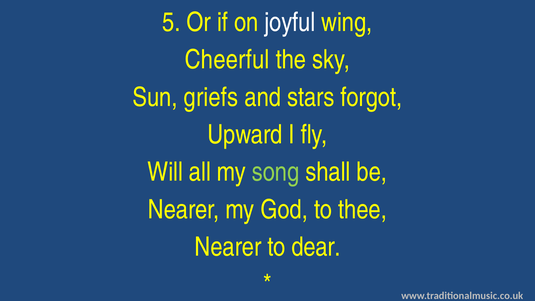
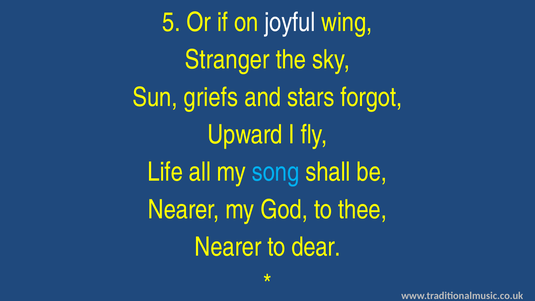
Cheerful: Cheerful -> Stranger
Will: Will -> Life
song colour: light green -> light blue
